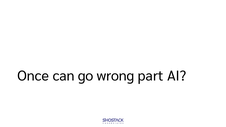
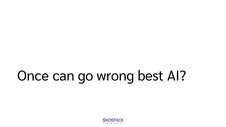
part: part -> best
